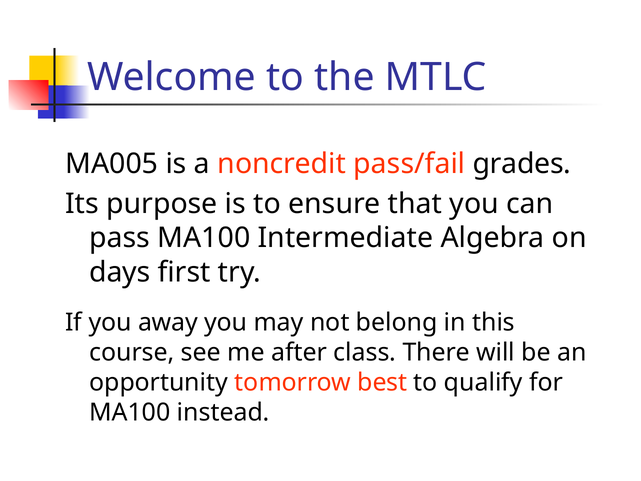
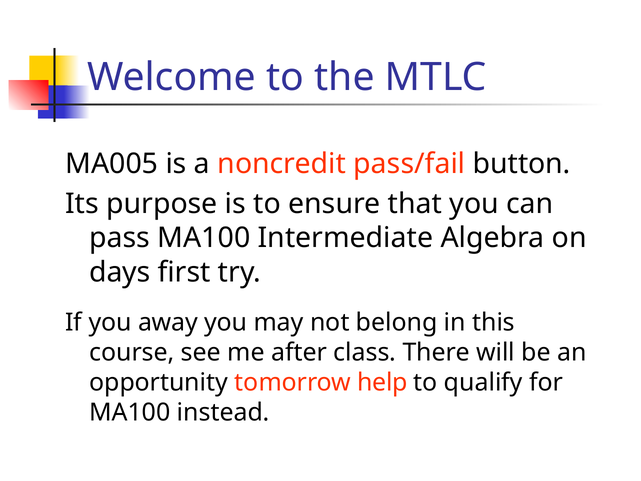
grades: grades -> button
best: best -> help
